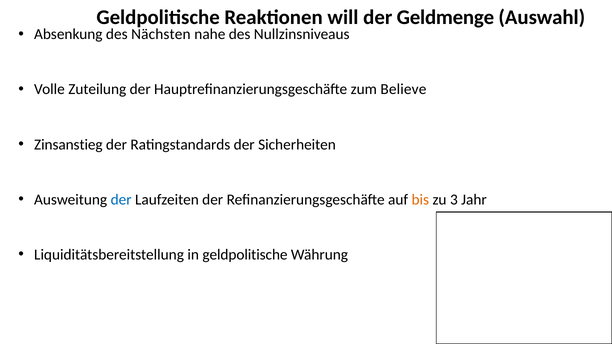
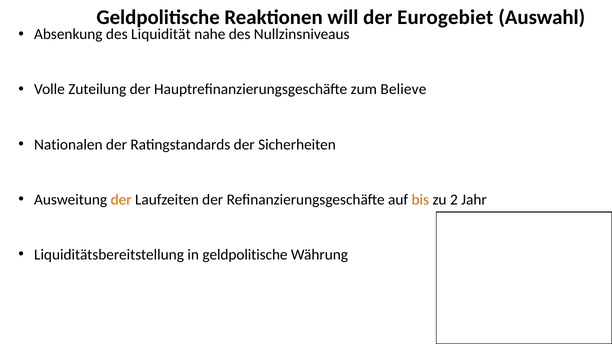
Geldmenge: Geldmenge -> Eurogebiet
Nächsten: Nächsten -> Liquidität
Zinsanstieg: Zinsanstieg -> Nationalen
der at (121, 200) colour: blue -> orange
3: 3 -> 2
